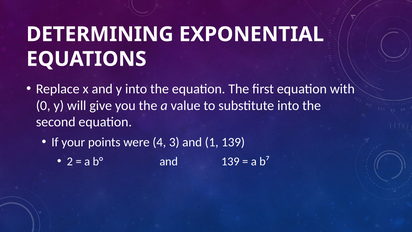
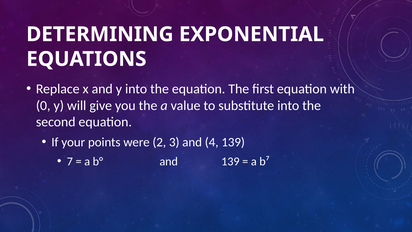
4: 4 -> 2
1: 1 -> 4
2: 2 -> 7
